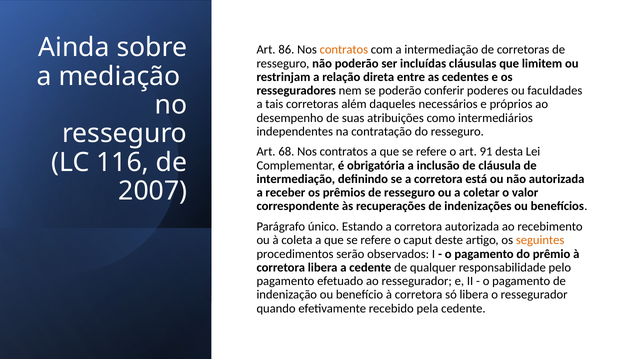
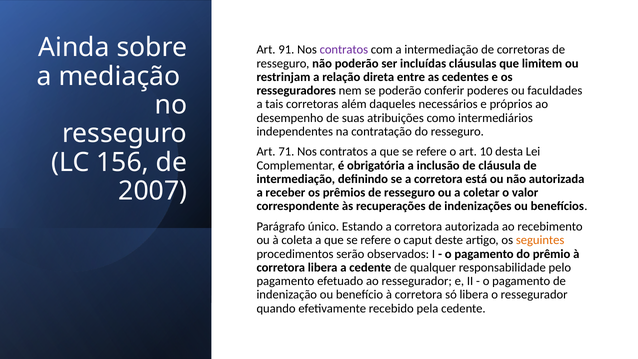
86: 86 -> 91
contratos at (344, 50) colour: orange -> purple
68: 68 -> 71
91: 91 -> 10
116: 116 -> 156
